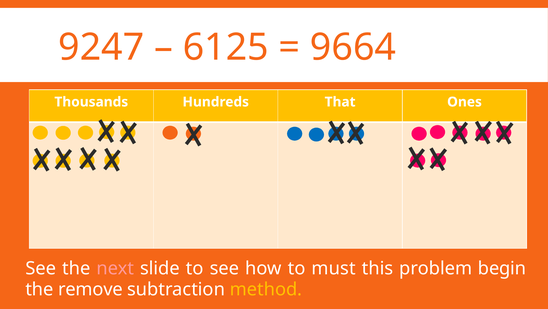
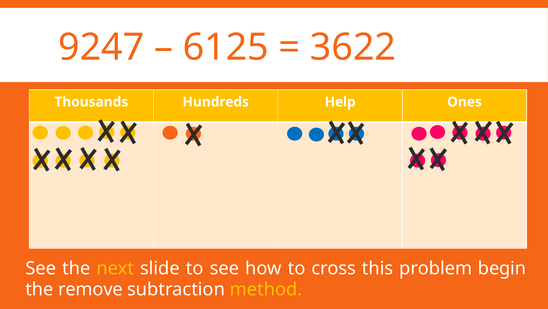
9664: 9664 -> 3622
That: That -> Help
next colour: pink -> yellow
must: must -> cross
